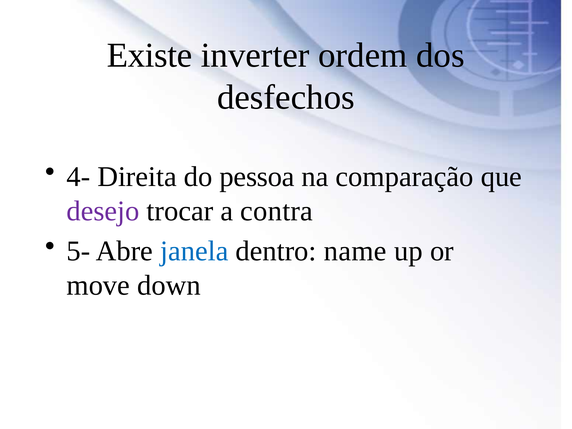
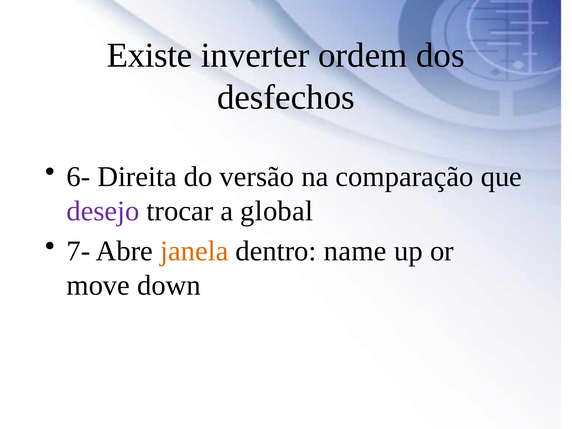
4-: 4- -> 6-
pessoa: pessoa -> versão
contra: contra -> global
5-: 5- -> 7-
janela colour: blue -> orange
